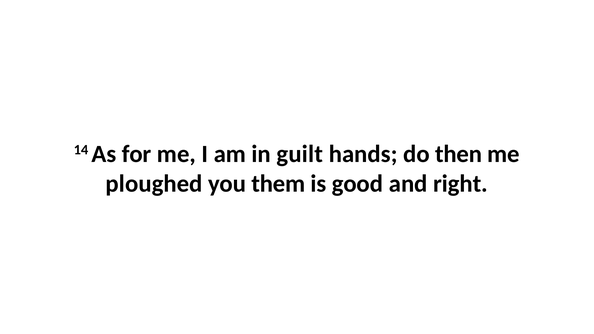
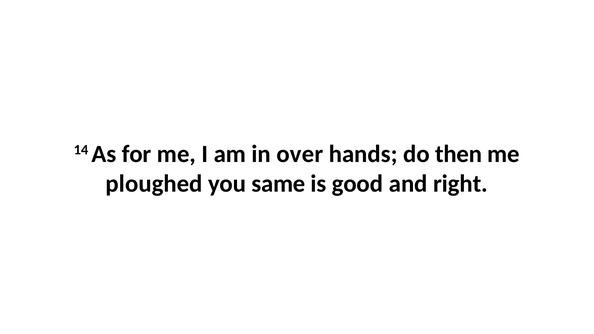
guilt: guilt -> over
them: them -> same
